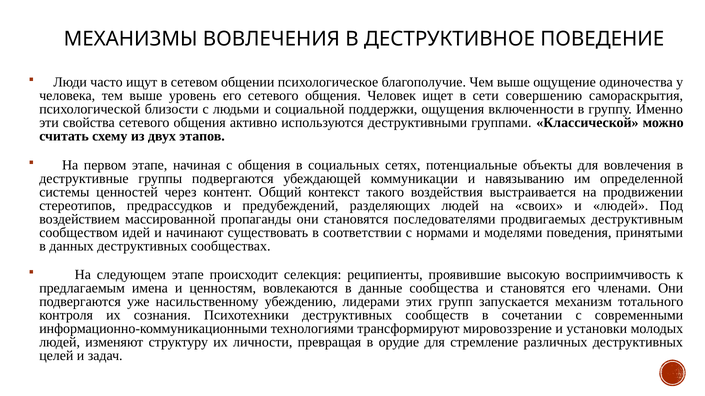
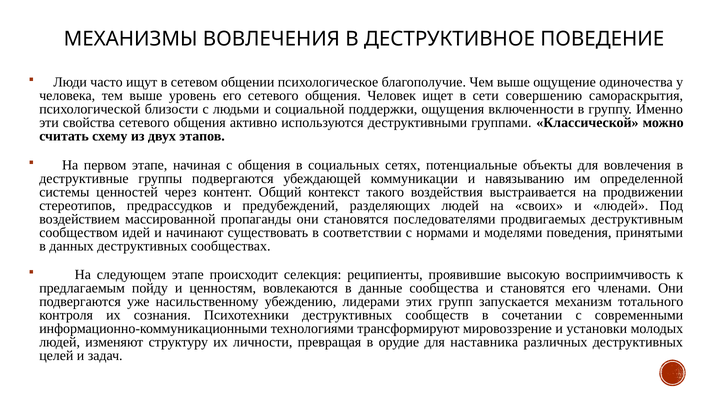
имена: имена -> пойду
стремление: стремление -> наставника
